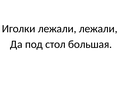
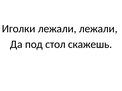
большая: большая -> скажешь
